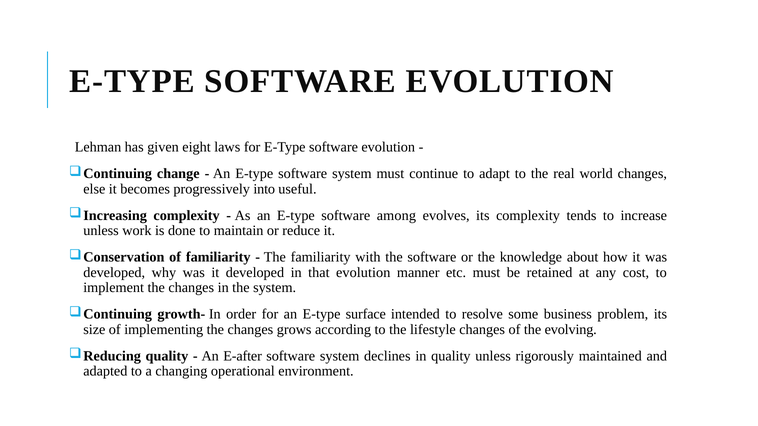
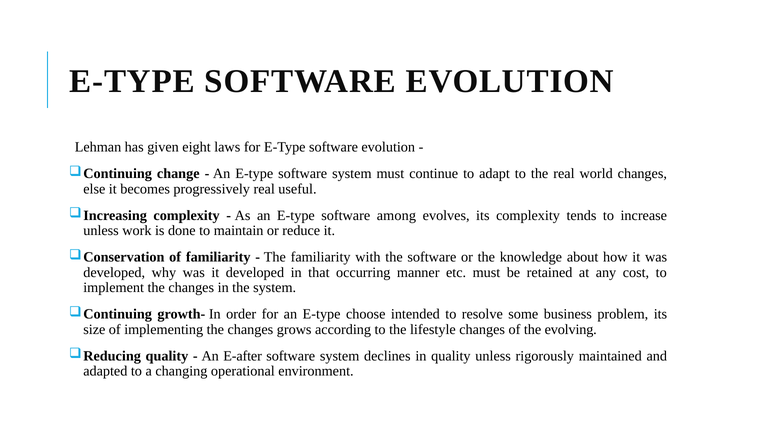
progressively into: into -> real
that evolution: evolution -> occurring
surface: surface -> choose
